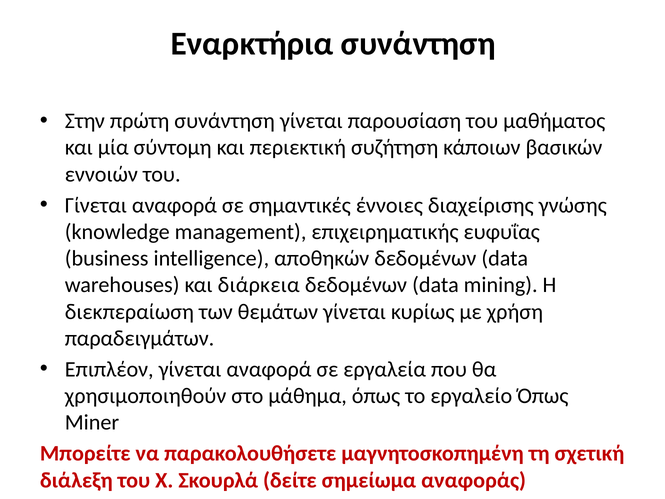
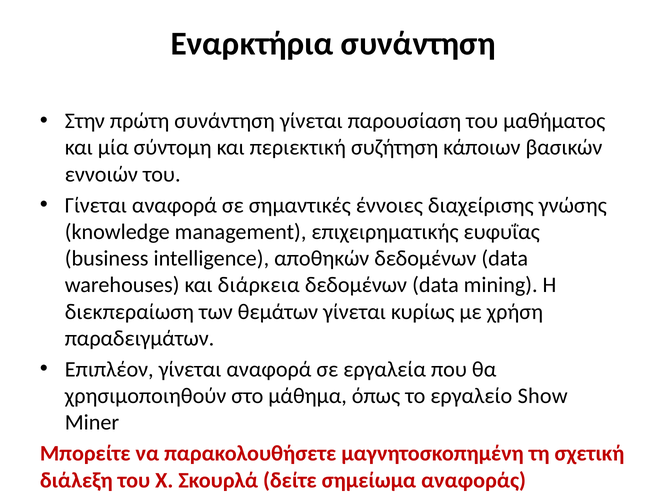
εργαλείο Όπως: Όπως -> Show
